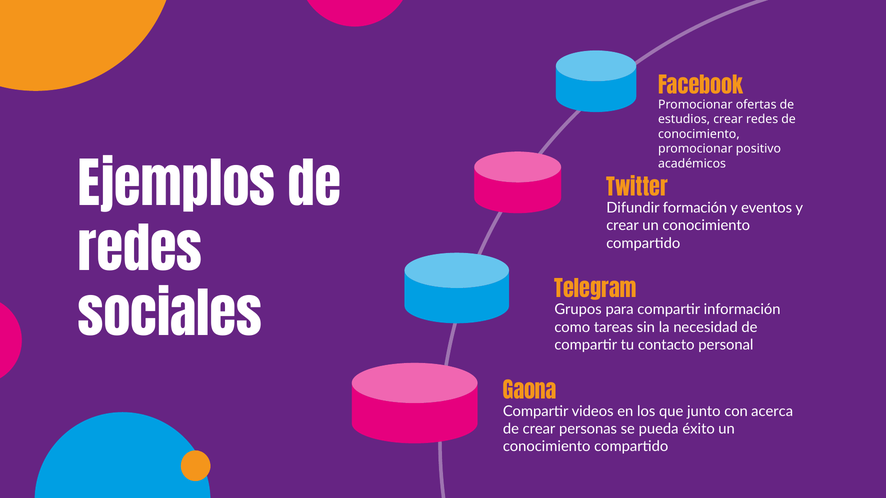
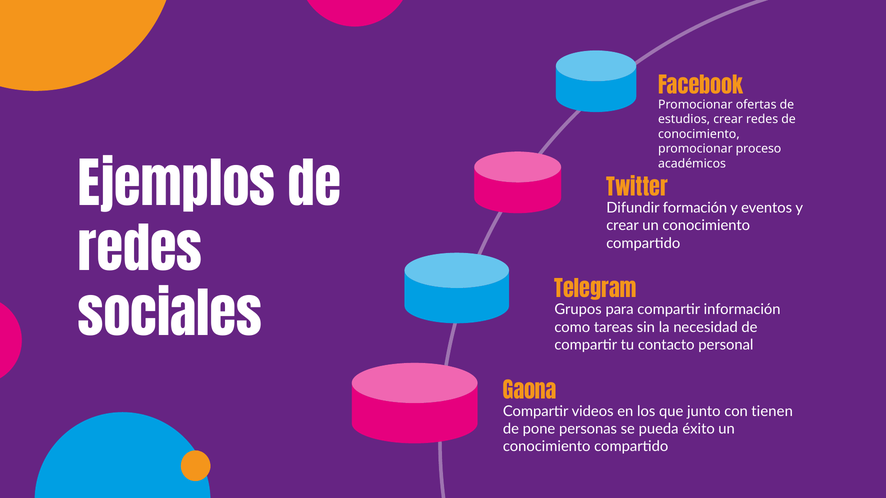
positivo: positivo -> proceso
acerca: acerca -> tienen
de crear: crear -> pone
